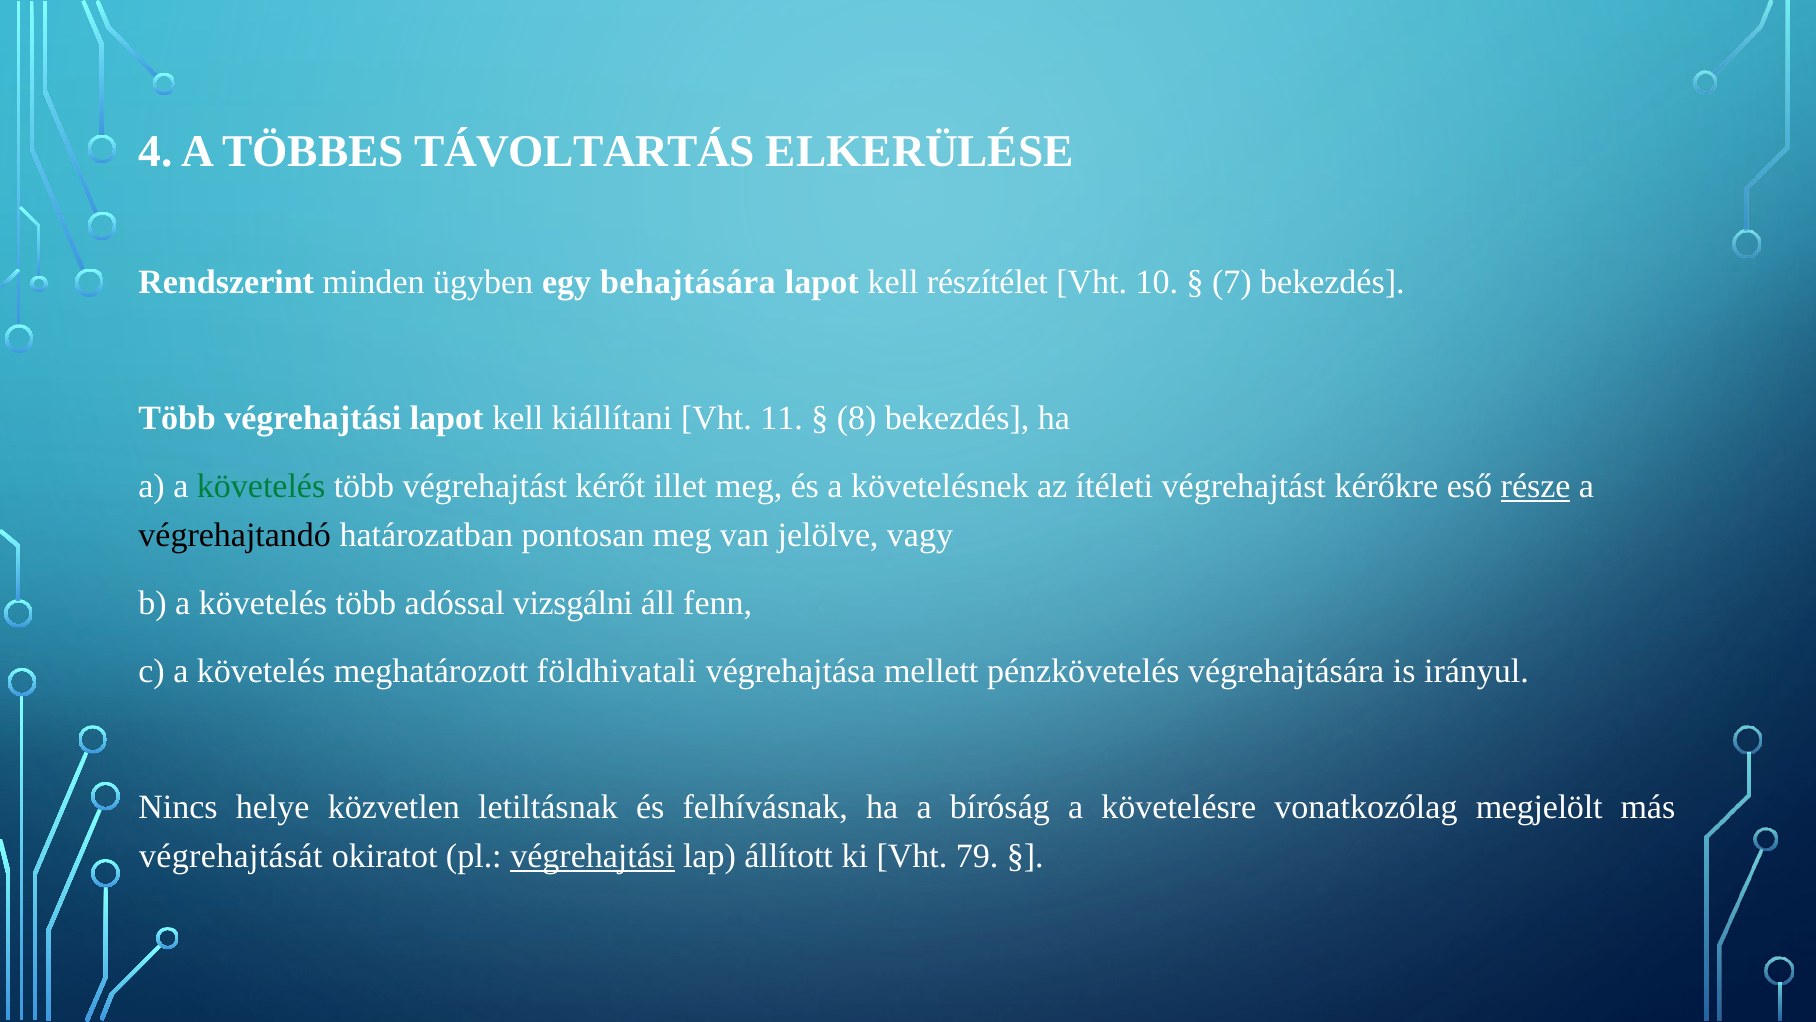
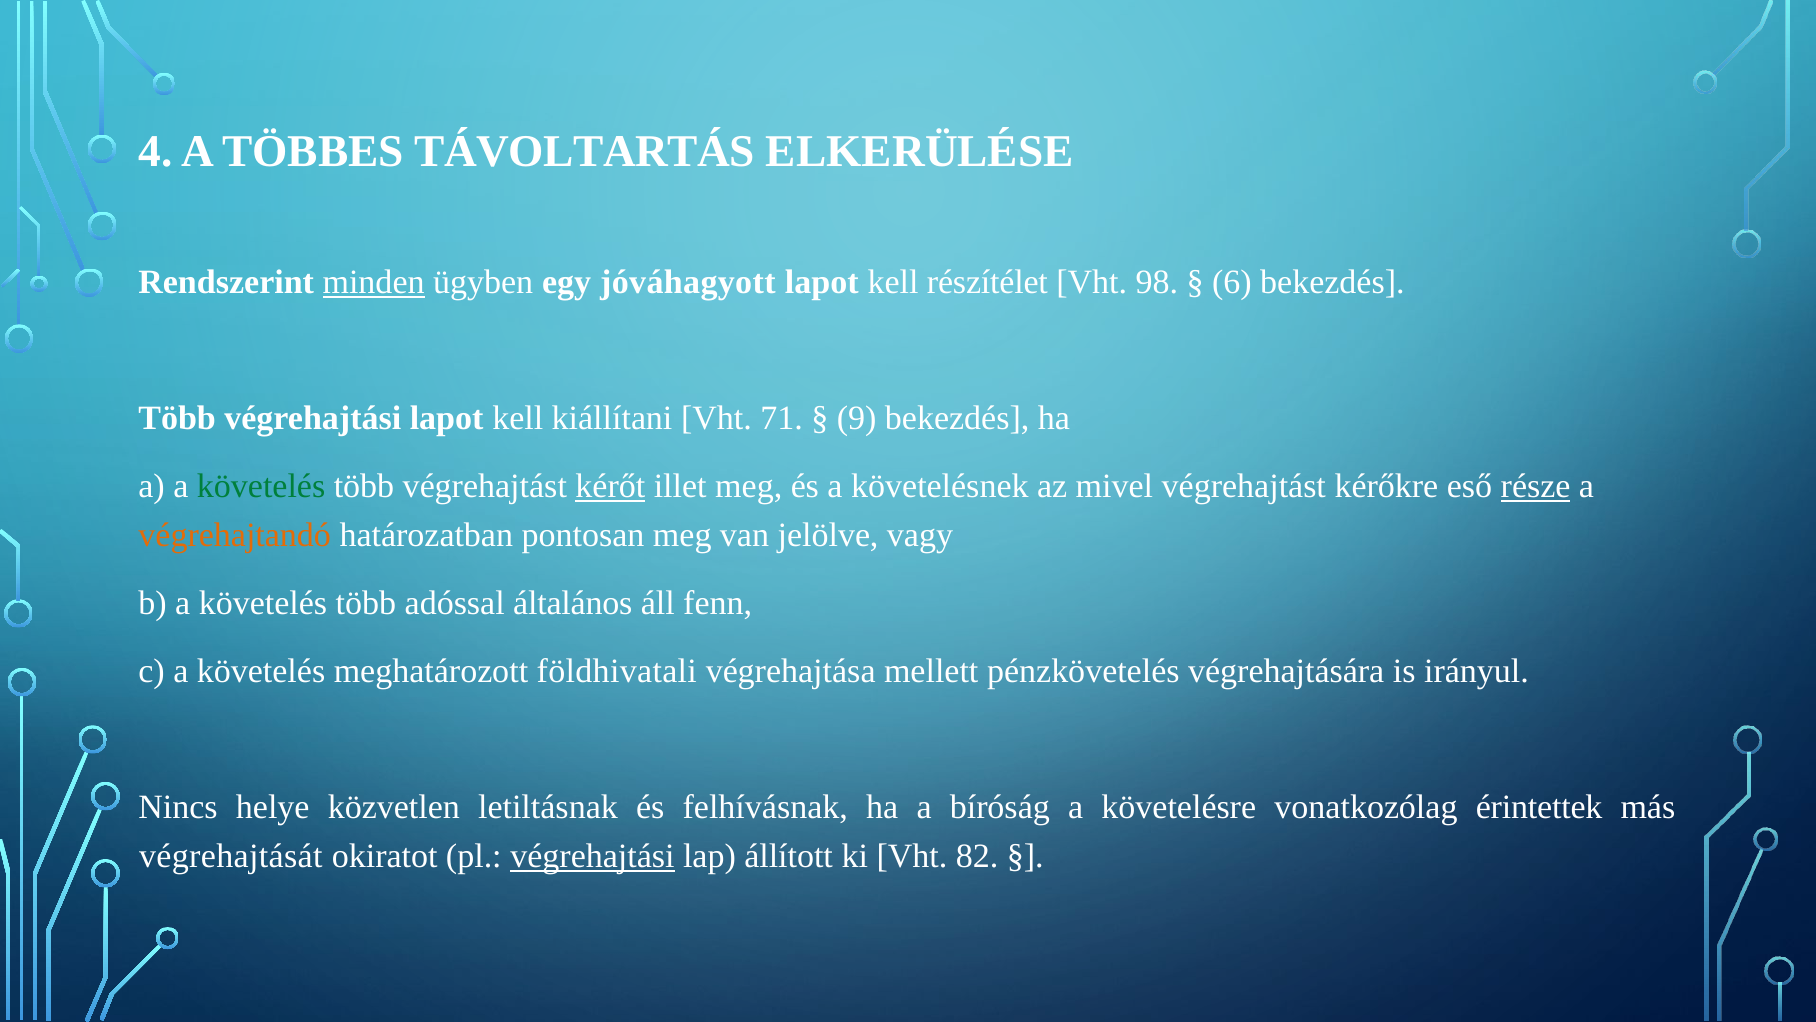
minden underline: none -> present
behajtására: behajtására -> jóváhagyott
10: 10 -> 98
7: 7 -> 6
11: 11 -> 71
8: 8 -> 9
kérőt underline: none -> present
ítéleti: ítéleti -> mivel
végrehajtandó colour: black -> orange
vizsgálni: vizsgálni -> általános
megjelölt: megjelölt -> érintettek
79: 79 -> 82
